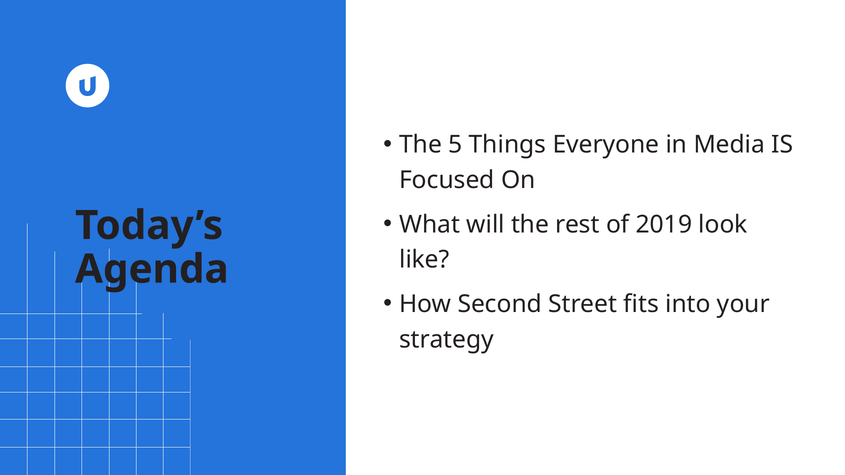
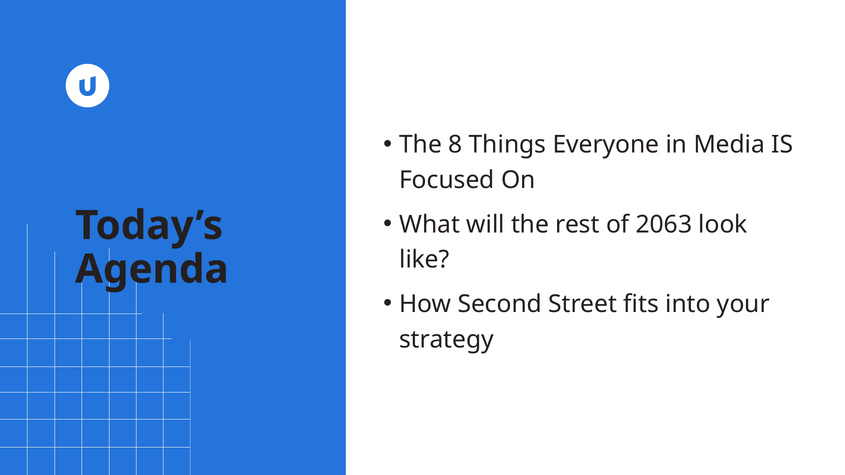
5: 5 -> 8
2019: 2019 -> 2063
